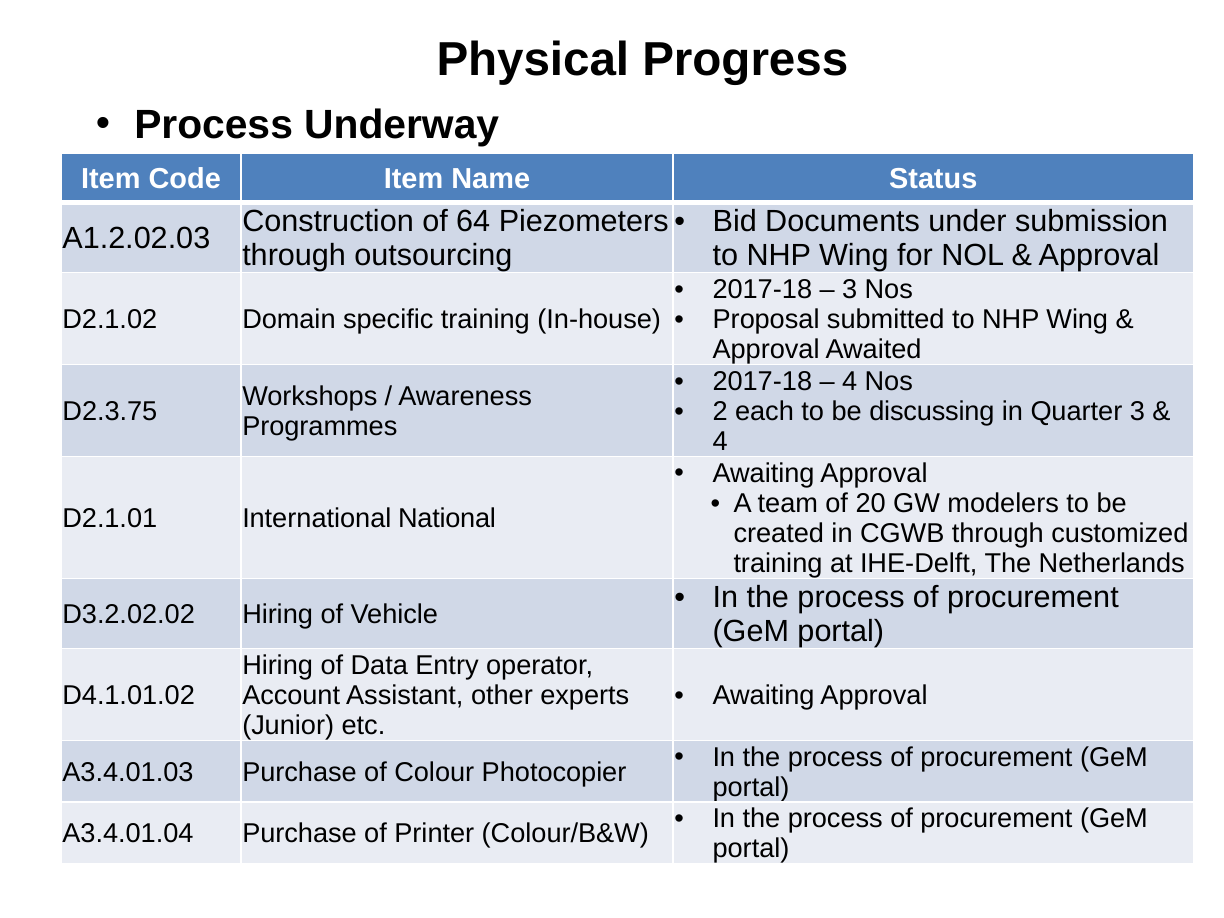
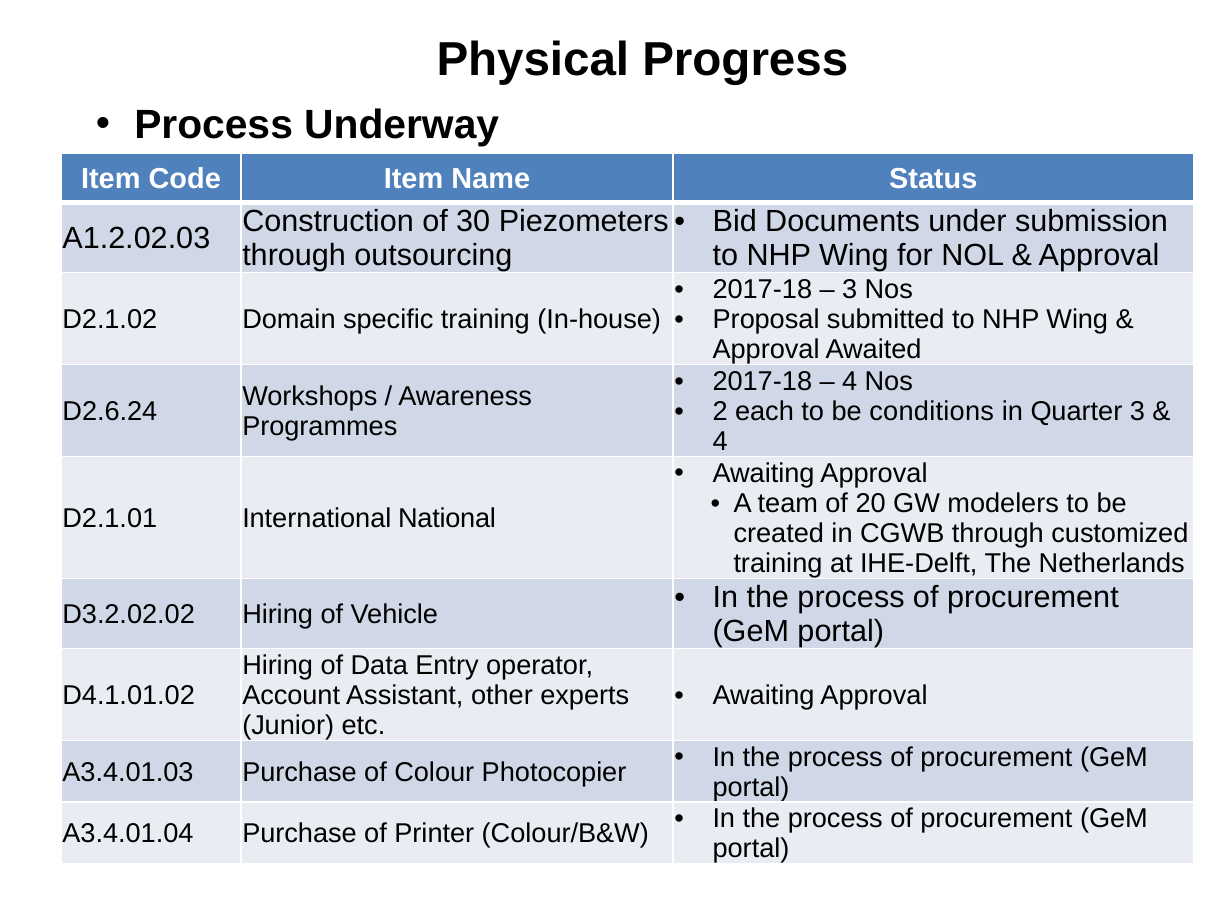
64: 64 -> 30
discussing: discussing -> conditions
D2.3.75: D2.3.75 -> D2.6.24
